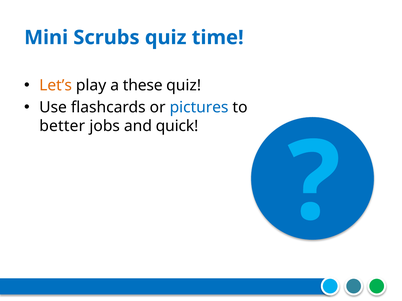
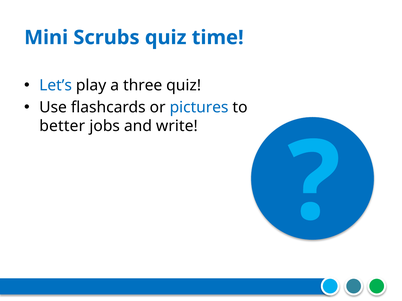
Let’s colour: orange -> blue
these: these -> three
quick: quick -> write
